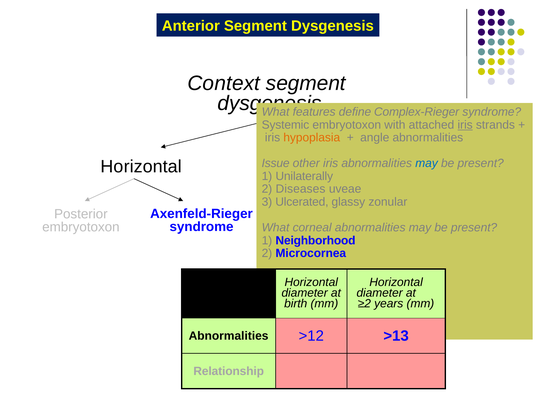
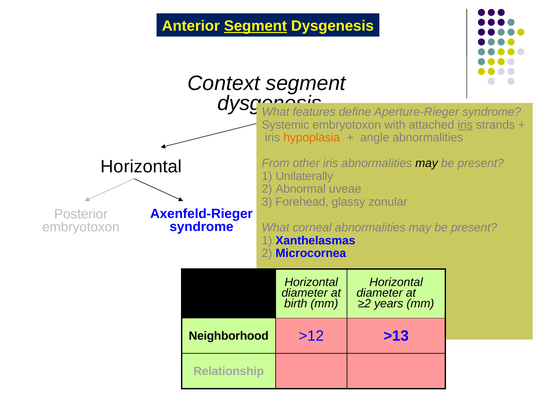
Segment at (255, 26) underline: none -> present
Complex-Rieger: Complex-Rieger -> Aperture-Rieger
Issue: Issue -> From
may at (427, 163) colour: blue -> black
2 Diseases: Diseases -> Abnormal
Ulcerated: Ulcerated -> Forehead
Neighborhood: Neighborhood -> Xanthelasmas
Abnormalities at (229, 336): Abnormalities -> Neighborhood
